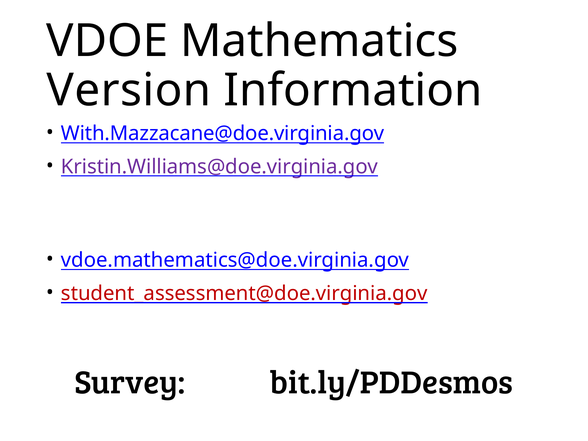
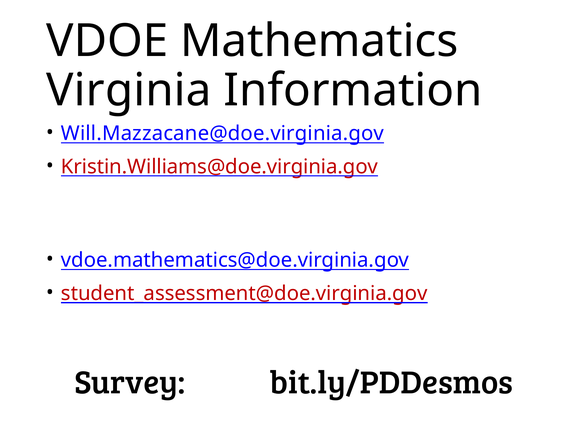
Version: Version -> Virginia
With.Mazzacane@doe.virginia.gov: With.Mazzacane@doe.virginia.gov -> Will.Mazzacane@doe.virginia.gov
Kristin.Williams@doe.virginia.gov colour: purple -> red
